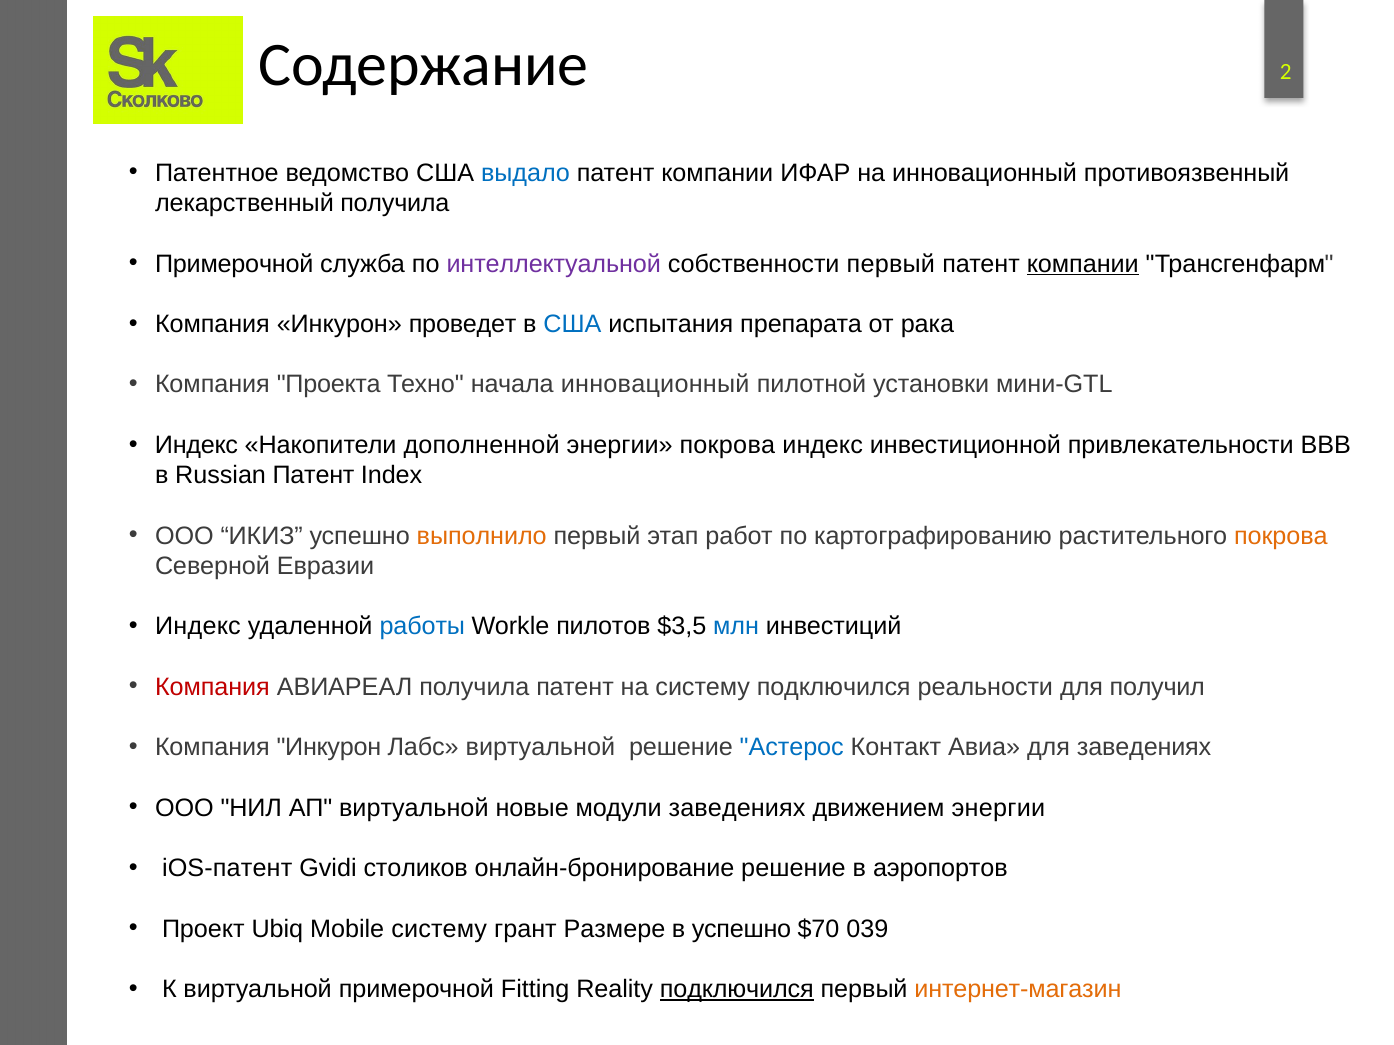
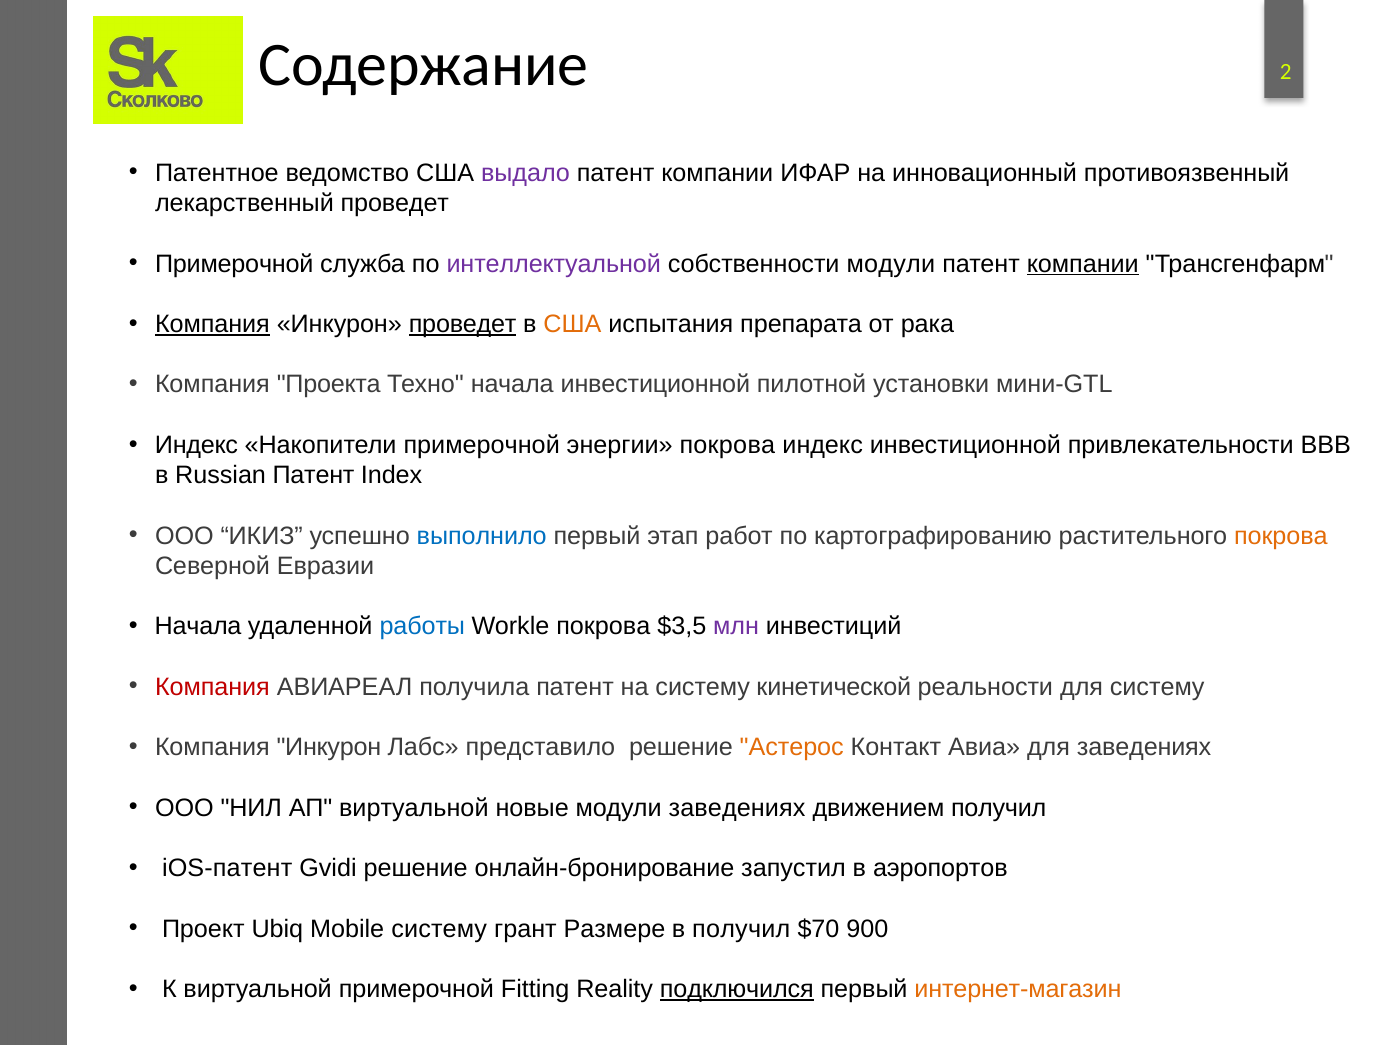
выдало colour: blue -> purple
лекарственный получила: получила -> проведет
собственности первый: первый -> модули
Компания at (212, 324) underline: none -> present
проведет at (463, 324) underline: none -> present
США at (572, 324) colour: blue -> orange
начала инновационный: инновационный -> инвестиционной
Накопители дополненной: дополненной -> примерочной
выполнило colour: orange -> blue
Индекс at (198, 627): Индекс -> Начала
Workle пилотов: пилотов -> покрова
млн colour: blue -> purple
систему подключился: подключился -> кинетической
для получил: получил -> систему
Лабс виртуальной: виртуальной -> представило
Астерос colour: blue -> orange
движением энергии: энергии -> получил
Gvidi столиков: столиков -> решение
онлайн-бронирование решение: решение -> запустил
в успешно: успешно -> получил
039: 039 -> 900
